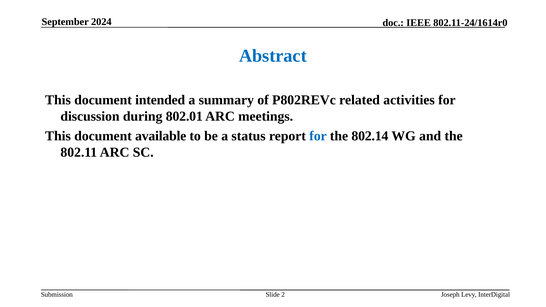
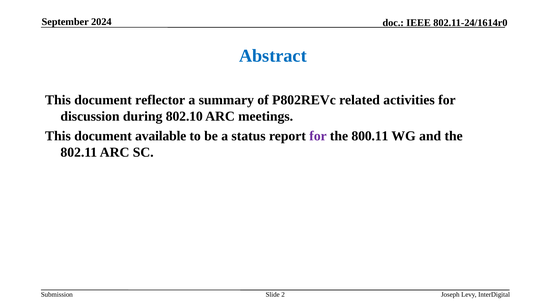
intended: intended -> reflector
802.01: 802.01 -> 802.10
for at (318, 136) colour: blue -> purple
802.14: 802.14 -> 800.11
